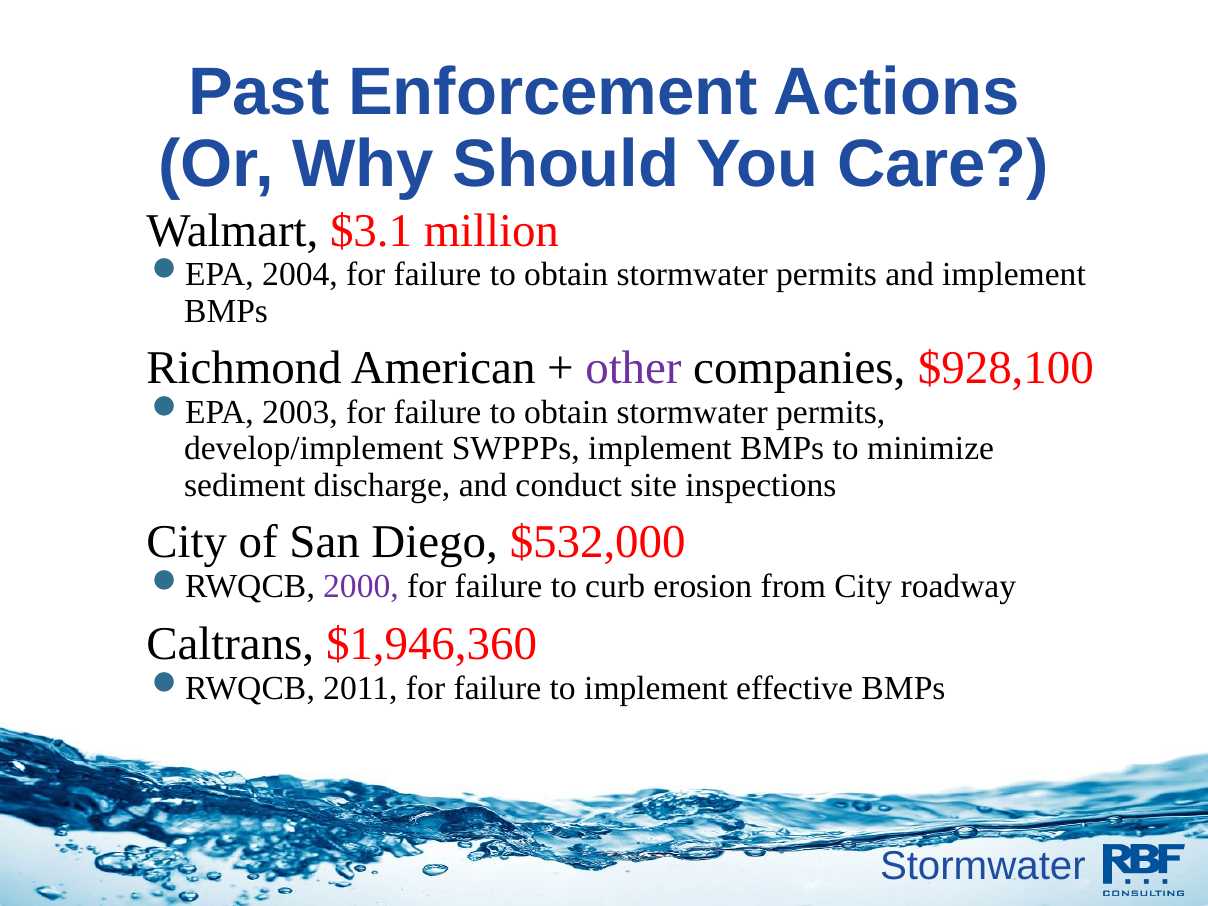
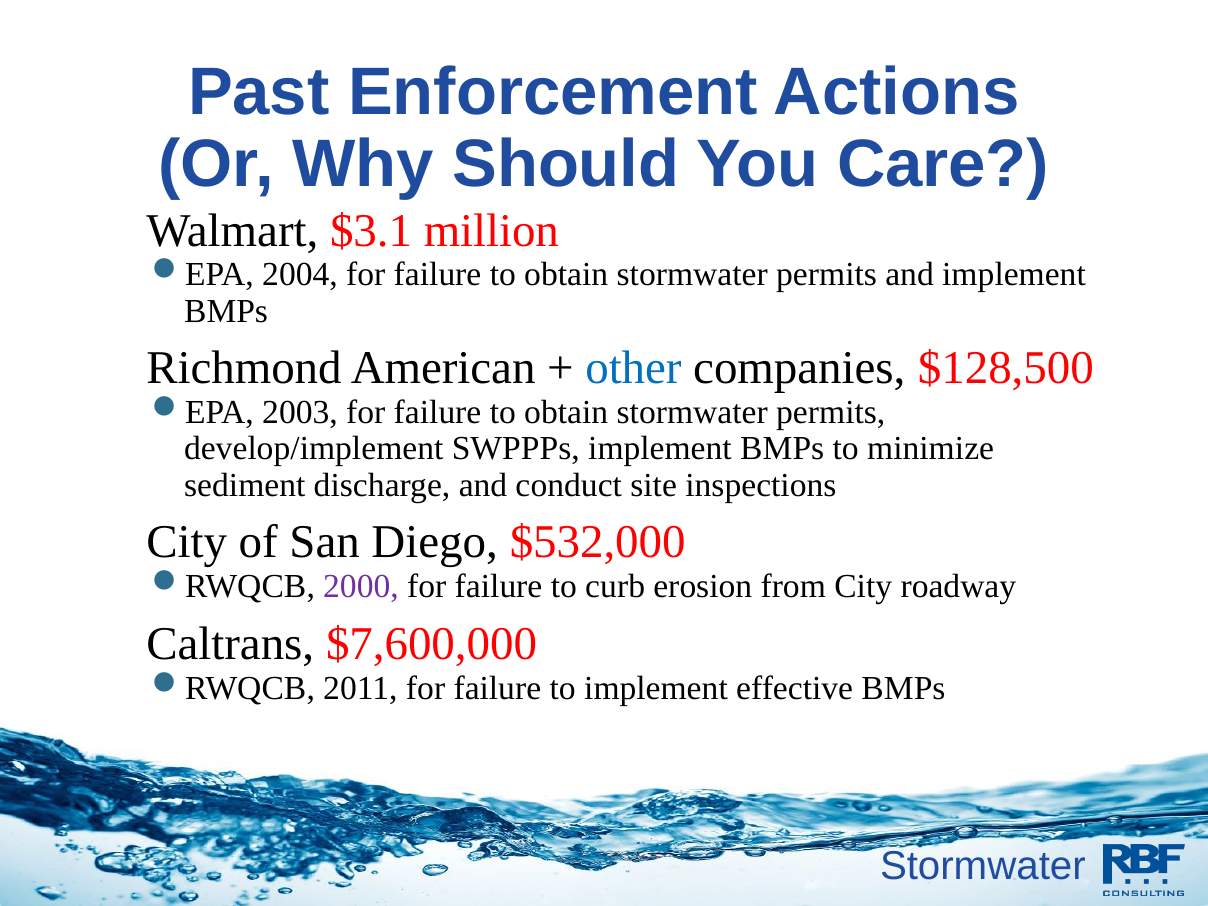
other colour: purple -> blue
$928,100: $928,100 -> $128,500
$1,946,360: $1,946,360 -> $7,600,000
